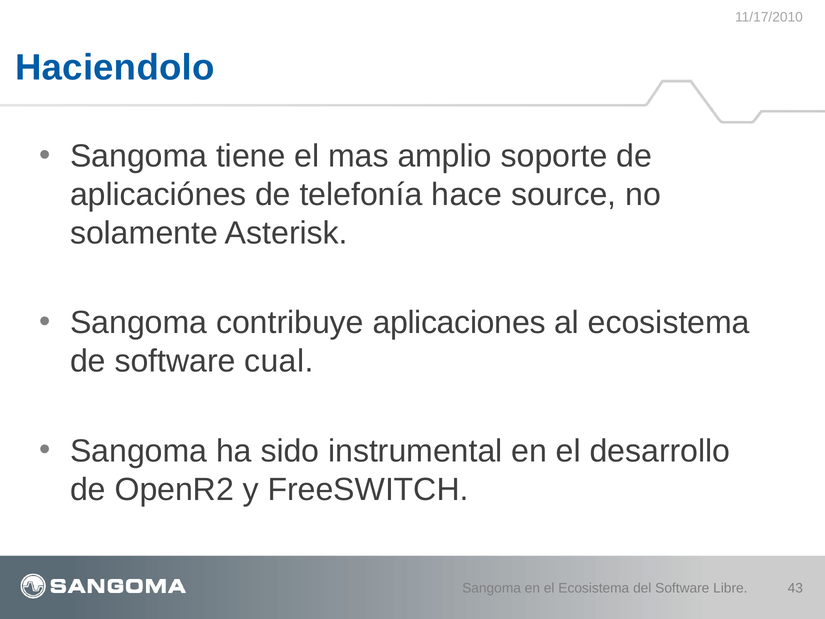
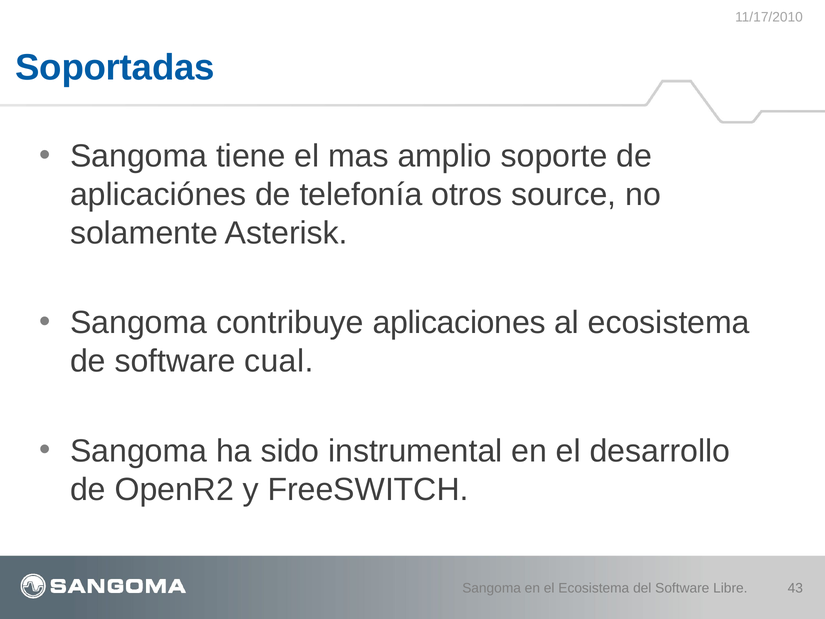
Haciendolo: Haciendolo -> Soportadas
hace: hace -> otros
